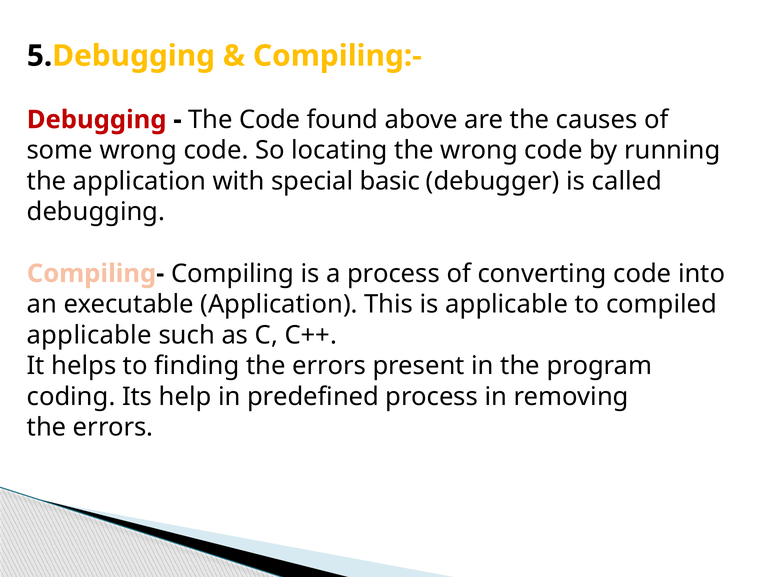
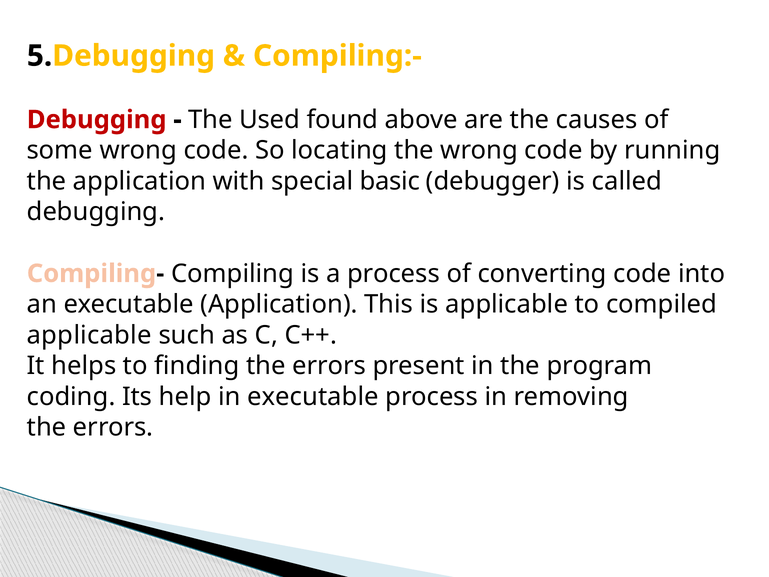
The Code: Code -> Used
in predefined: predefined -> executable
